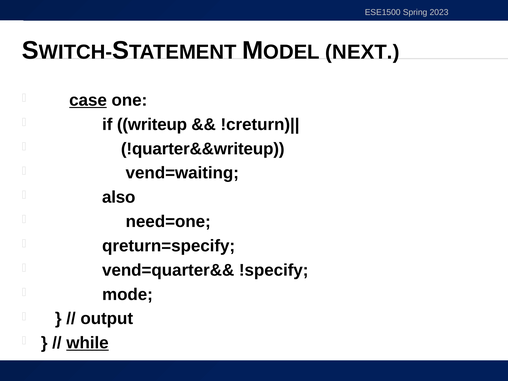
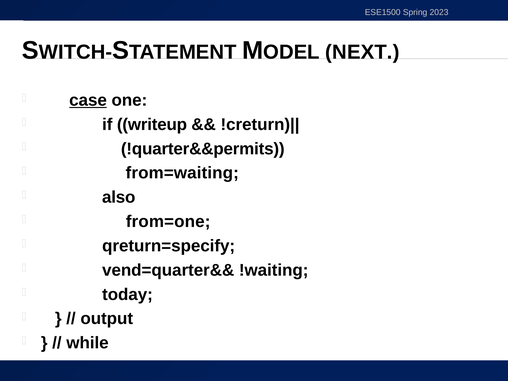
!quarter&&writeup: !quarter&&writeup -> !quarter&&permits
vend=waiting: vend=waiting -> from=waiting
need=one: need=one -> from=one
!specify: !specify -> !waiting
mode: mode -> today
while underline: present -> none
